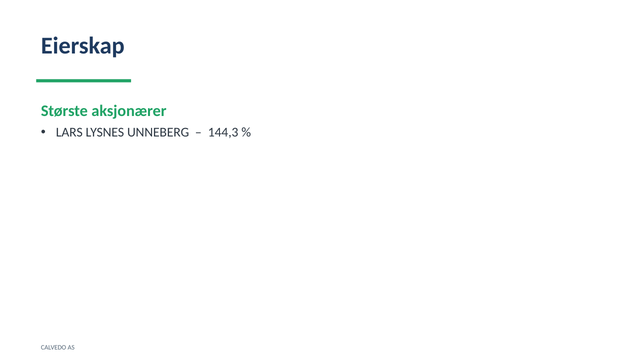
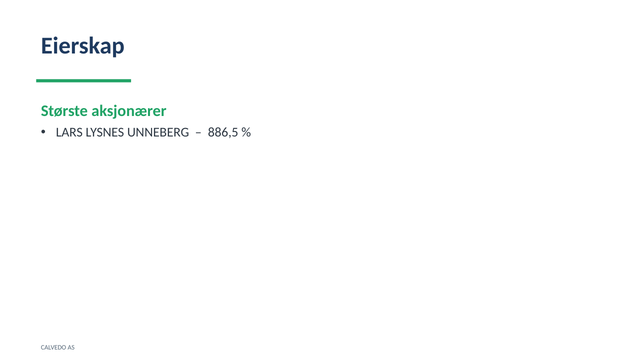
144,3: 144,3 -> 886,5
